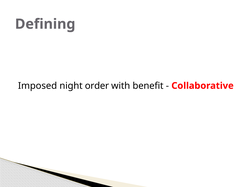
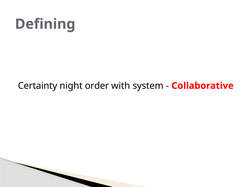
Imposed: Imposed -> Certainty
benefit: benefit -> system
